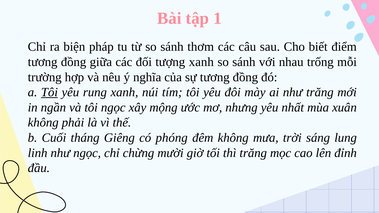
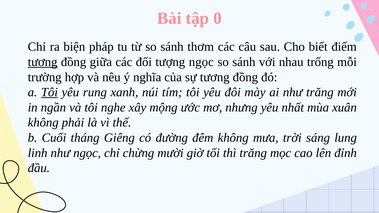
1: 1 -> 0
tương at (43, 62) underline: none -> present
tượng xanh: xanh -> ngọc
tôi ngọc: ngọc -> nghe
phóng: phóng -> đường
